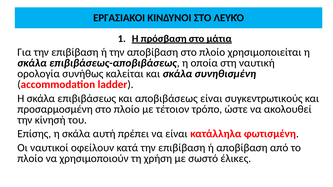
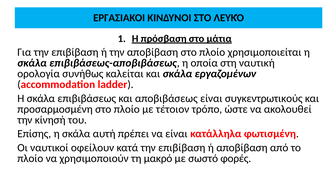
συνηθισμένη: συνηθισμένη -> εργαζομένων
χρήση: χρήση -> μακρό
έλικες: έλικες -> φορές
